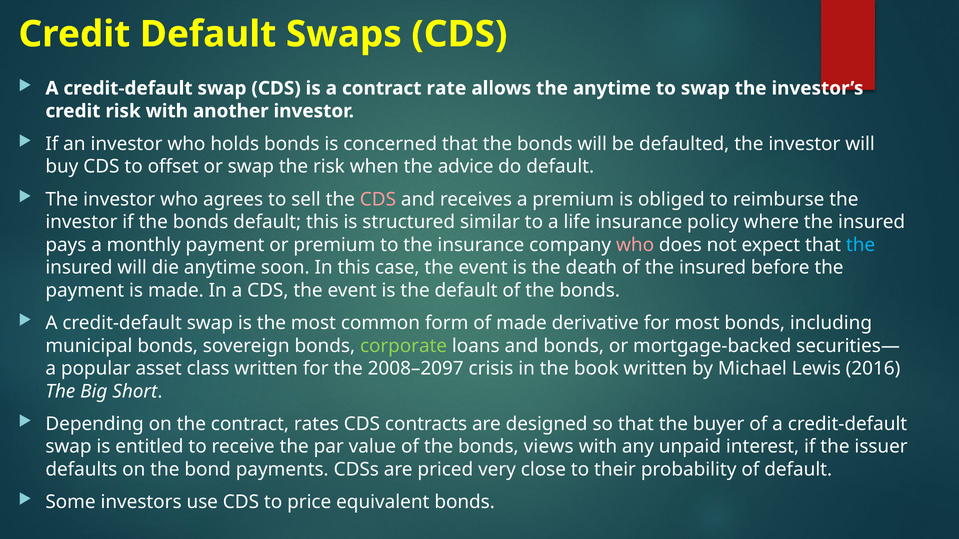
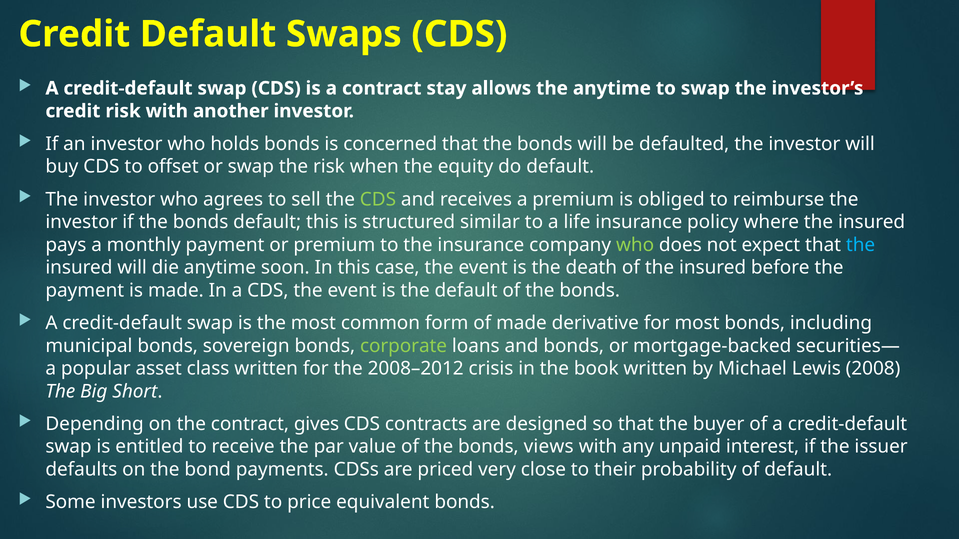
rate: rate -> stay
advice: advice -> equity
CDS at (378, 199) colour: pink -> light green
who at (635, 245) colour: pink -> light green
2008–2097: 2008–2097 -> 2008–2012
2016: 2016 -> 2008
rates: rates -> gives
